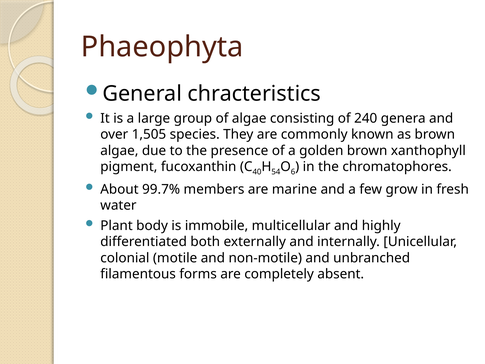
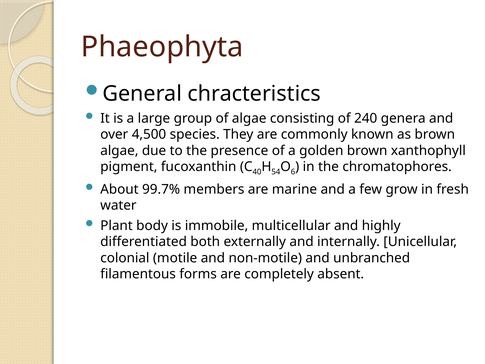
1,505: 1,505 -> 4,500
